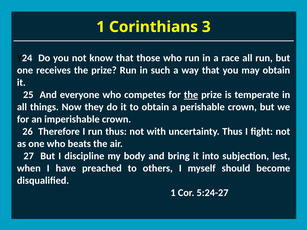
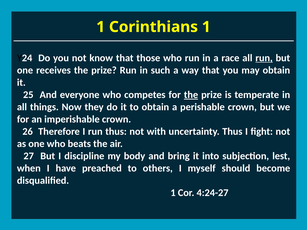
Corinthians 3: 3 -> 1
run at (264, 58) underline: none -> present
5:24-27: 5:24-27 -> 4:24-27
